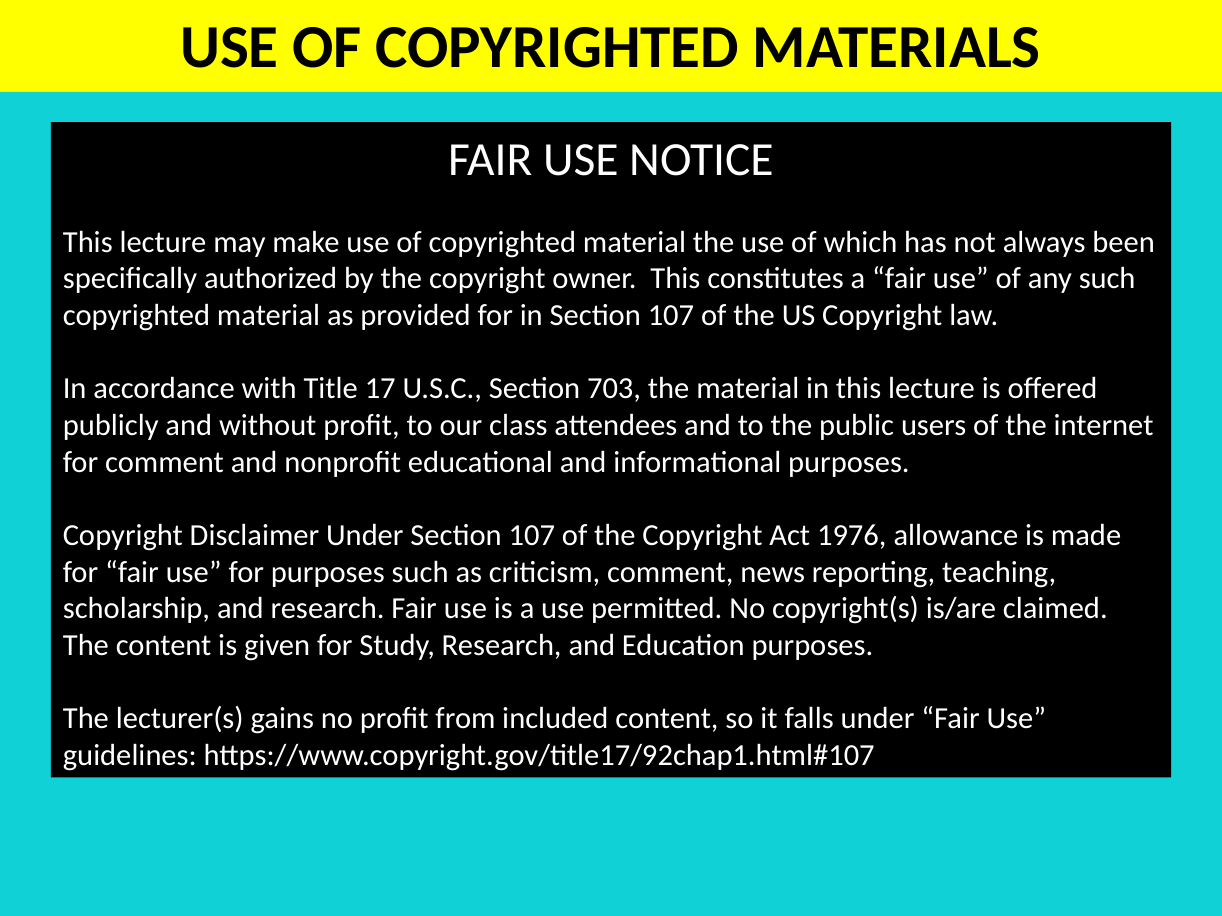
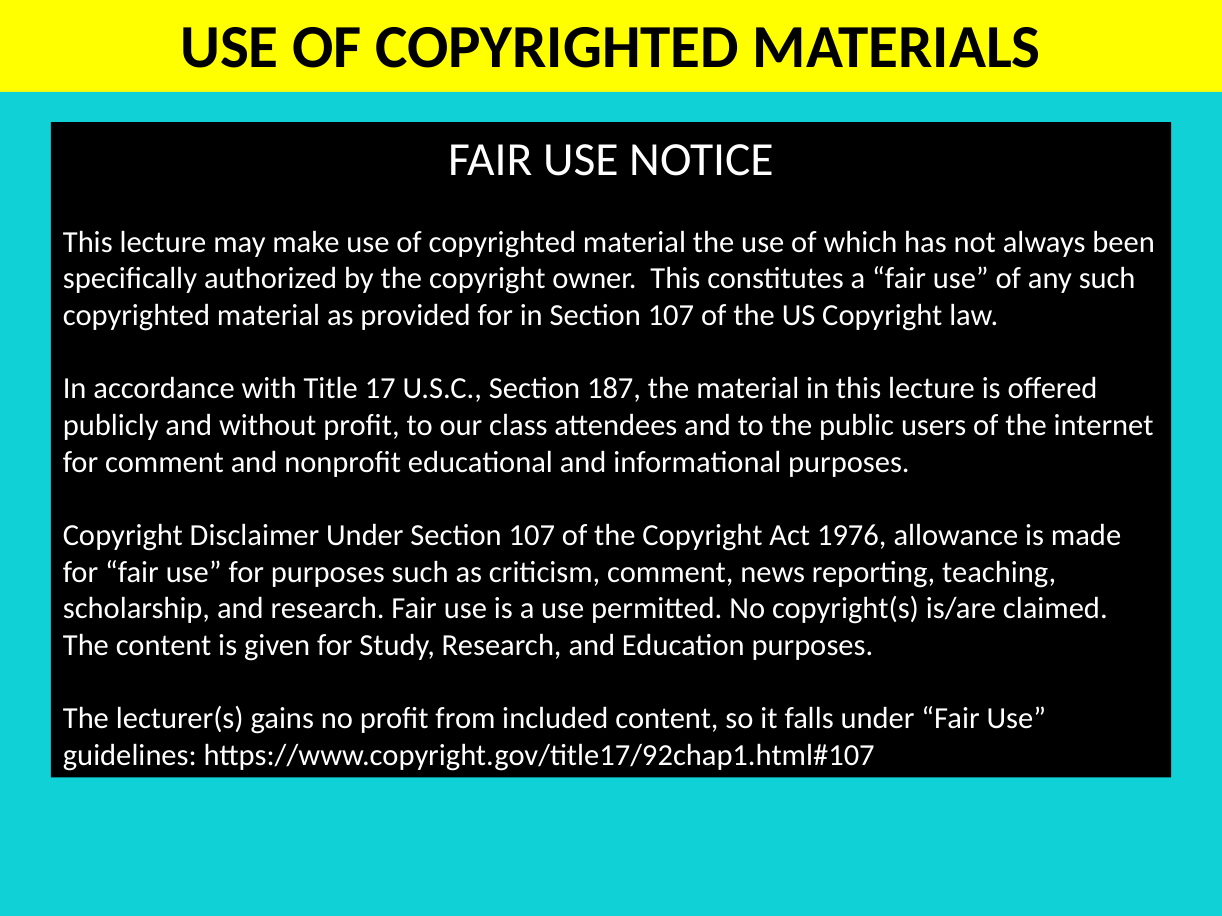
703: 703 -> 187
